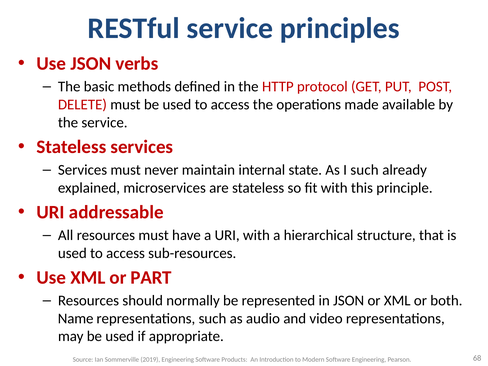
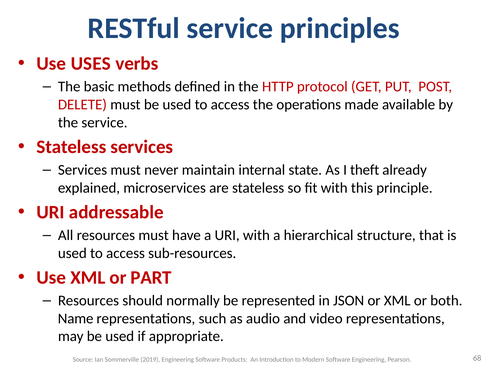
Use JSON: JSON -> USES
I such: such -> theft
